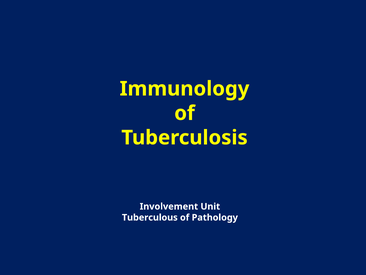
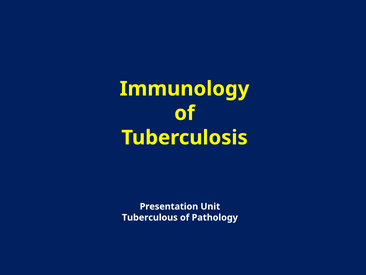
Involvement: Involvement -> Presentation
